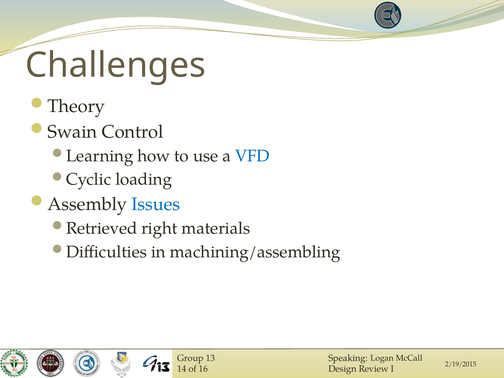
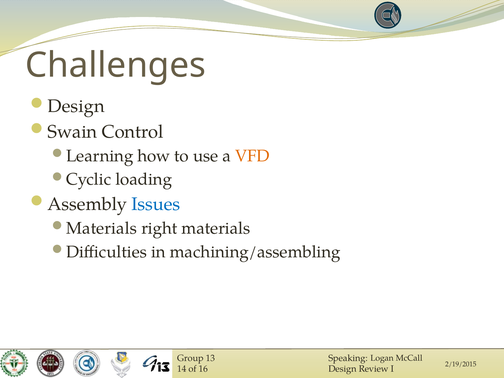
Theory at (76, 106): Theory -> Design
VFD colour: blue -> orange
Retrieved at (102, 228): Retrieved -> Materials
